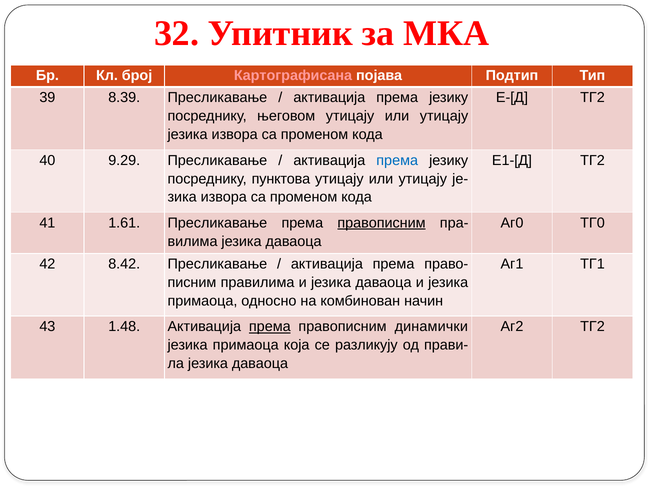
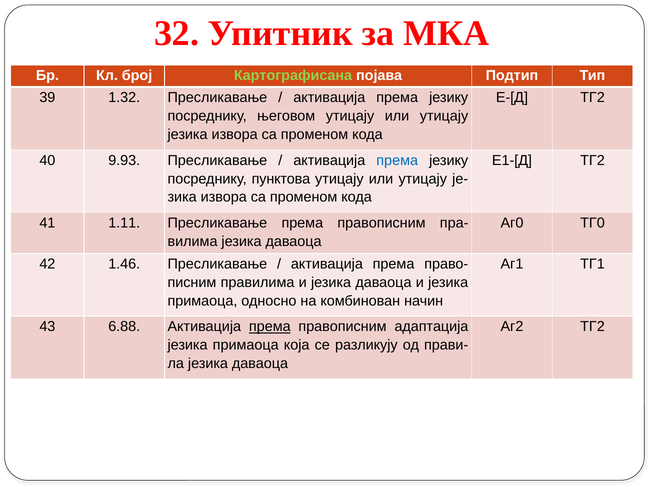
Картографисана colour: pink -> light green
8.39: 8.39 -> 1.32
9.29: 9.29 -> 9.93
1.61: 1.61 -> 1.11
правописним at (382, 223) underline: present -> none
8.42: 8.42 -> 1.46
1.48: 1.48 -> 6.88
динамички: динамички -> адаптација
